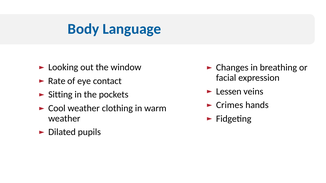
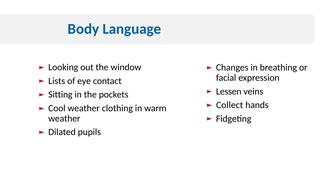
Rate: Rate -> Lists
Crimes: Crimes -> Collect
